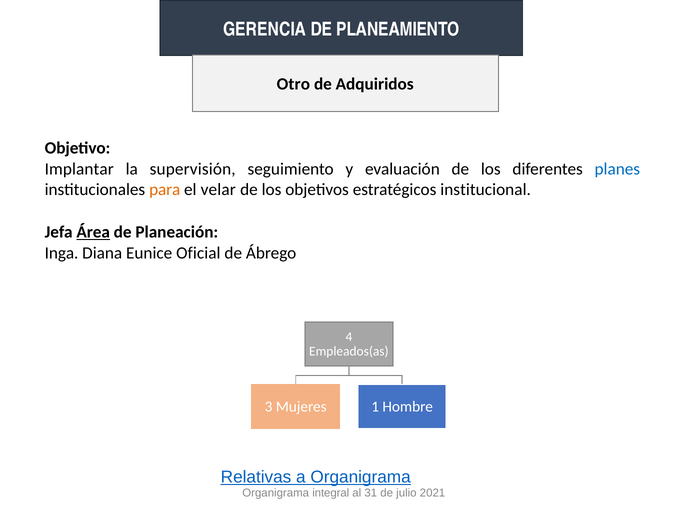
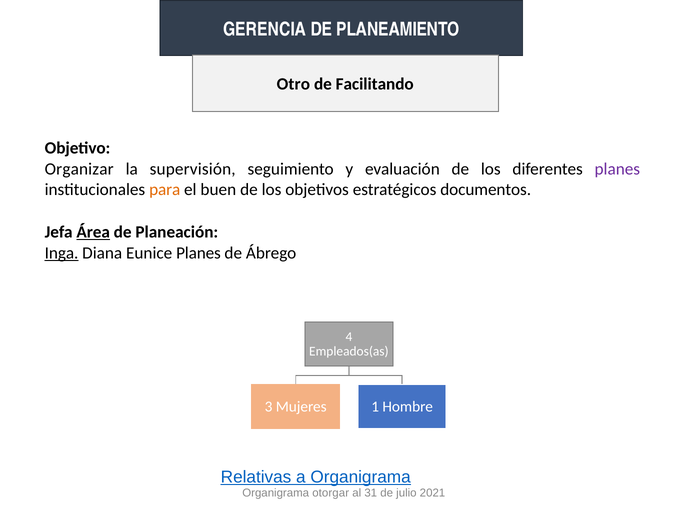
Adquiridos: Adquiridos -> Facilitando
Implantar: Implantar -> Organizar
planes at (617, 169) colour: blue -> purple
velar: velar -> buen
institucional: institucional -> documentos
Inga underline: none -> present
Eunice Oficial: Oficial -> Planes
integral: integral -> otorgar
